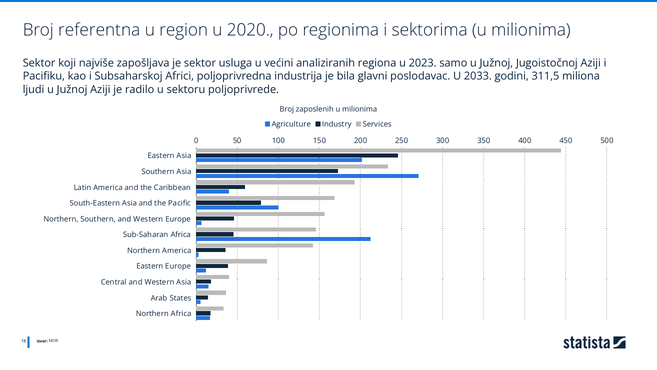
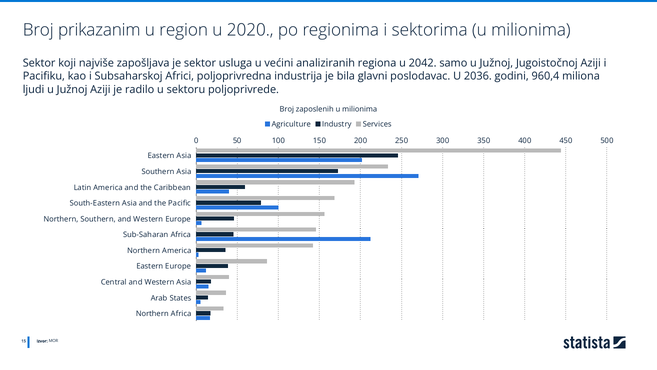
referentna: referentna -> prikazanim
2023: 2023 -> 2042
2033: 2033 -> 2036
311,5: 311,5 -> 960,4
